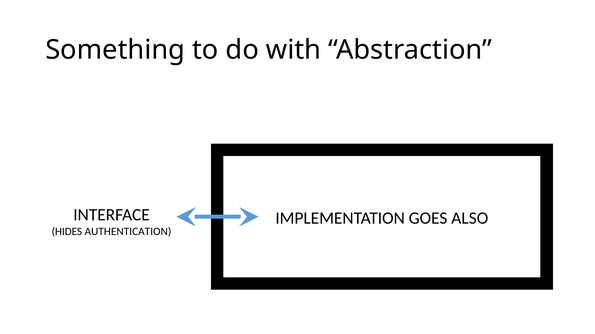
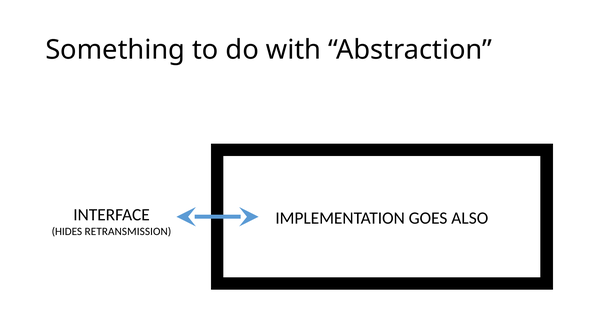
AUTHENTICATION: AUTHENTICATION -> RETRANSMISSION
